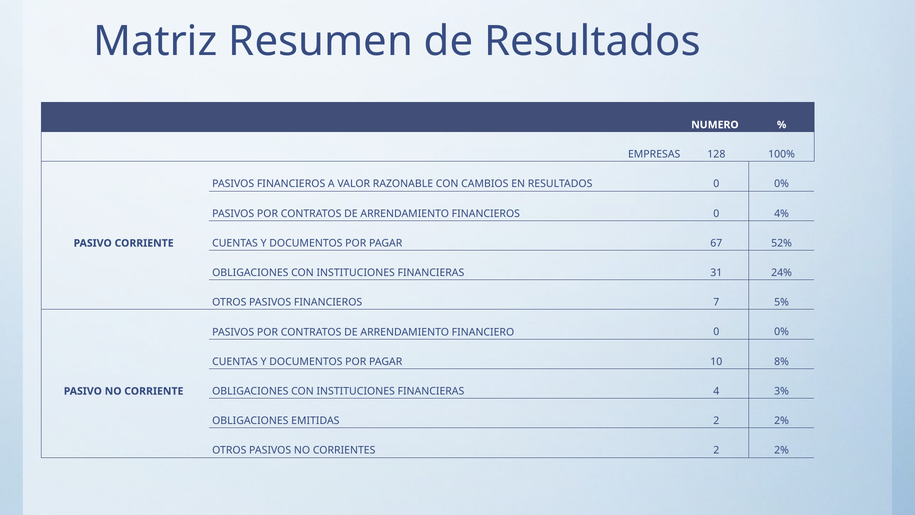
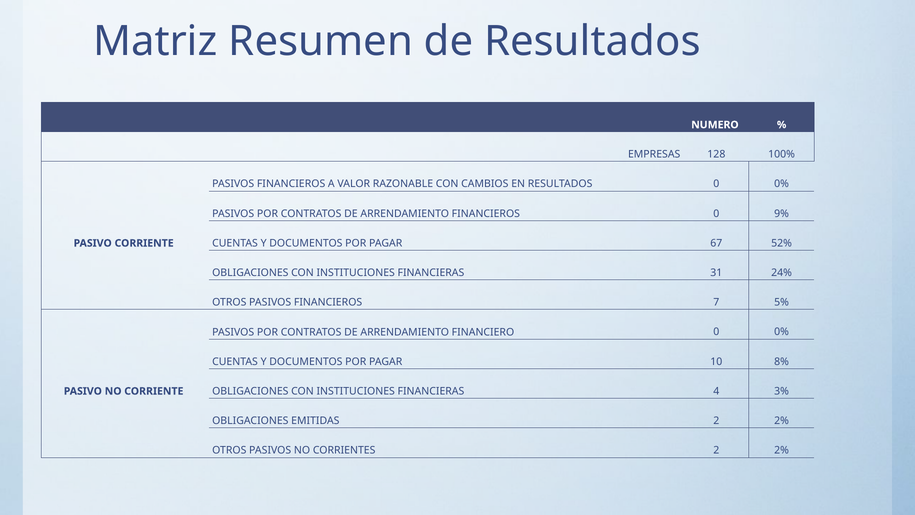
4%: 4% -> 9%
